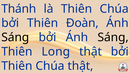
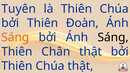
Thánh: Thánh -> Tuyên
Sáng at (15, 37) colour: black -> orange
Long: Long -> Chân
